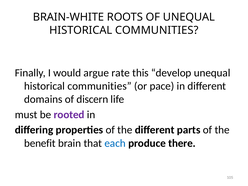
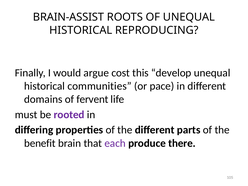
BRAIN-WHITE: BRAIN-WHITE -> BRAIN-ASSIST
COMMUNITIES at (157, 30): COMMUNITIES -> REPRODUCING
rate: rate -> cost
discern: discern -> fervent
each colour: blue -> purple
